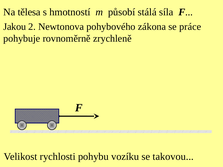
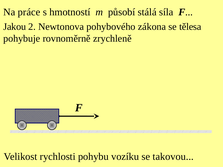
tělesa: tělesa -> práce
práce: práce -> tělesa
